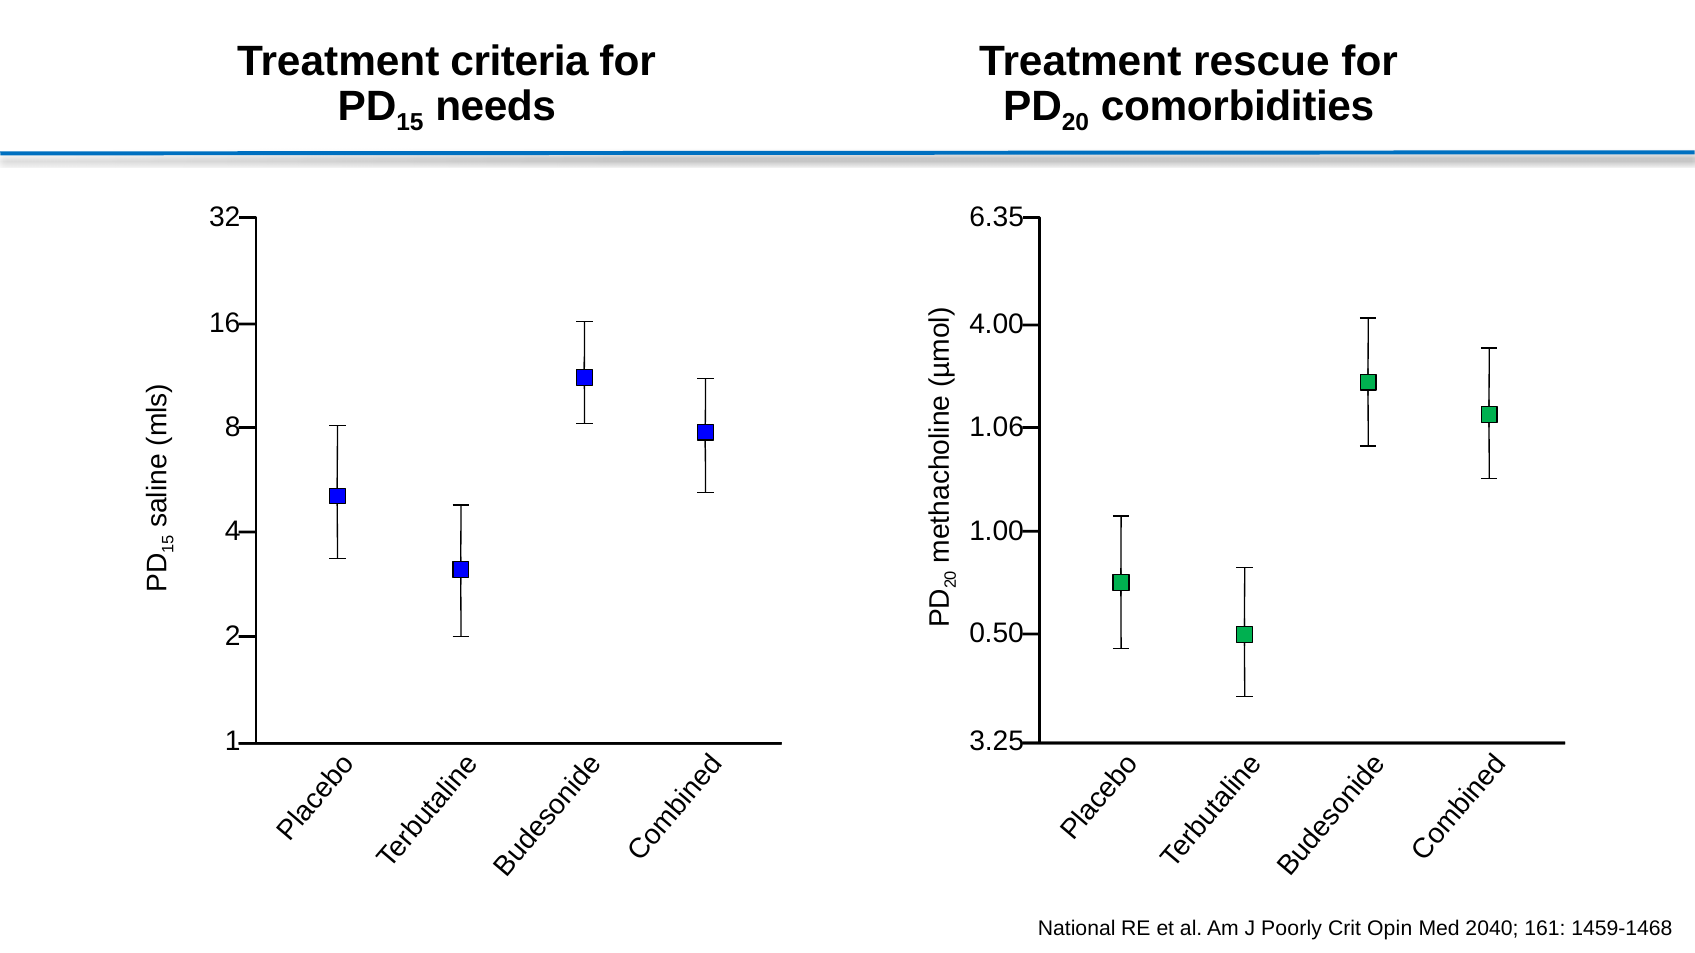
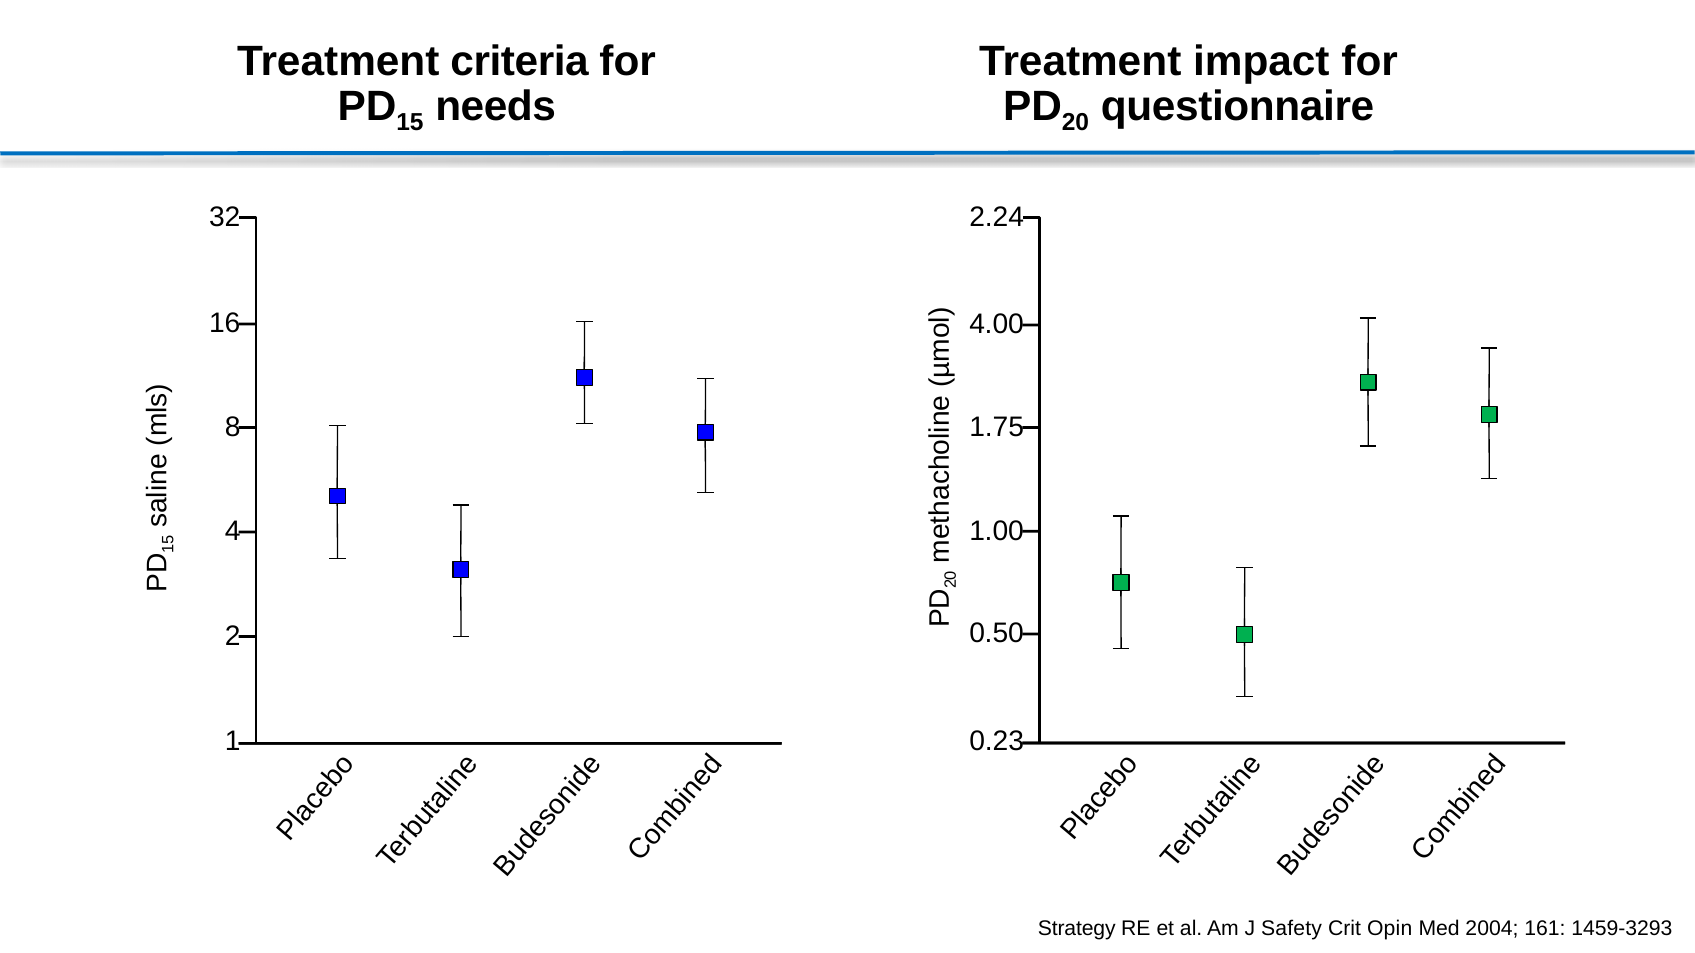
rescue: rescue -> impact
comorbidities: comorbidities -> questionnaire
6.35: 6.35 -> 2.24
1.06: 1.06 -> 1.75
3.25: 3.25 -> 0.23
National: National -> Strategy
Poorly: Poorly -> Safety
2040: 2040 -> 2004
1459-1468: 1459-1468 -> 1459-3293
